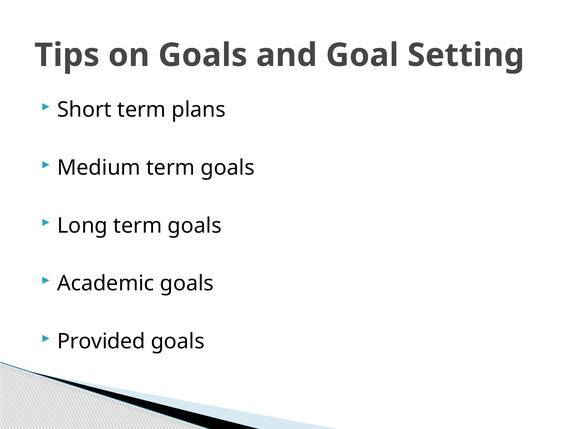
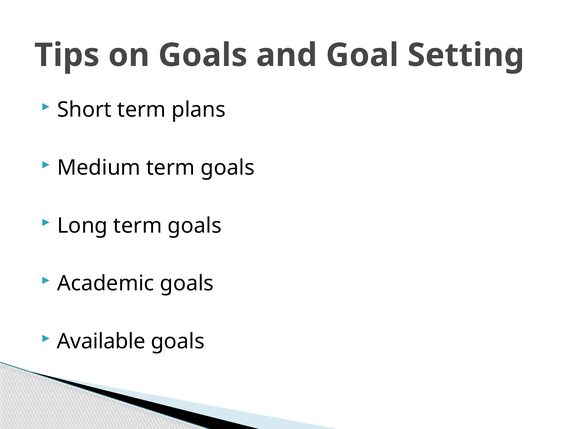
Provided: Provided -> Available
